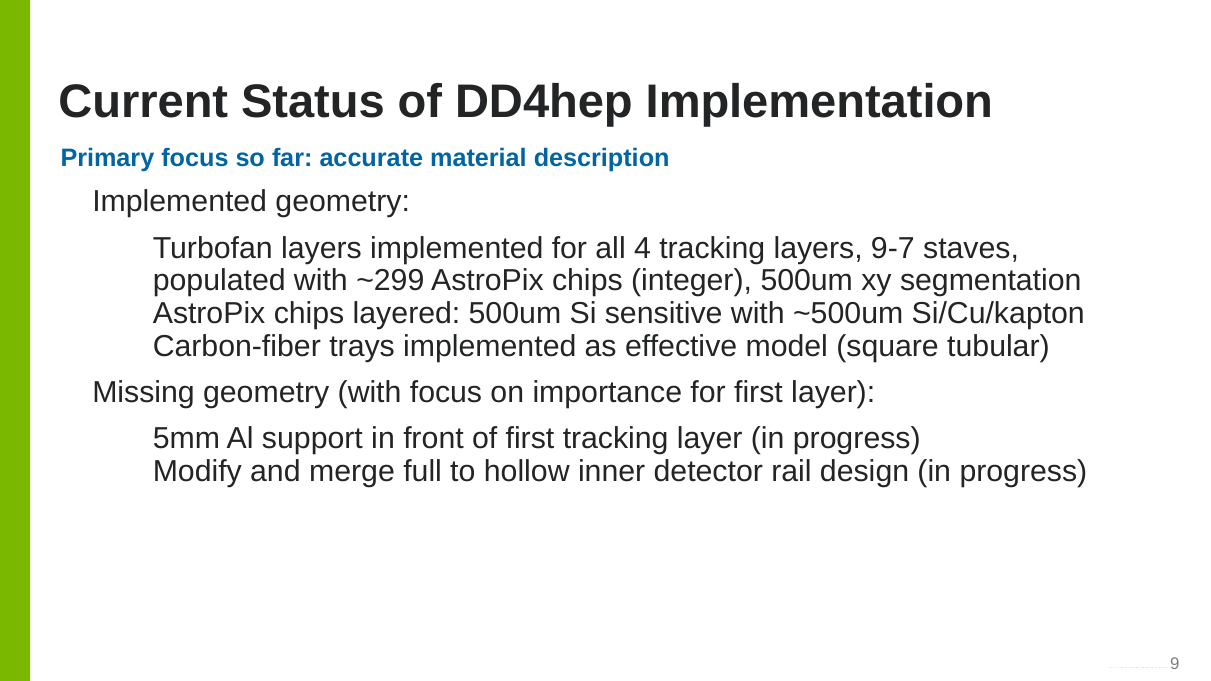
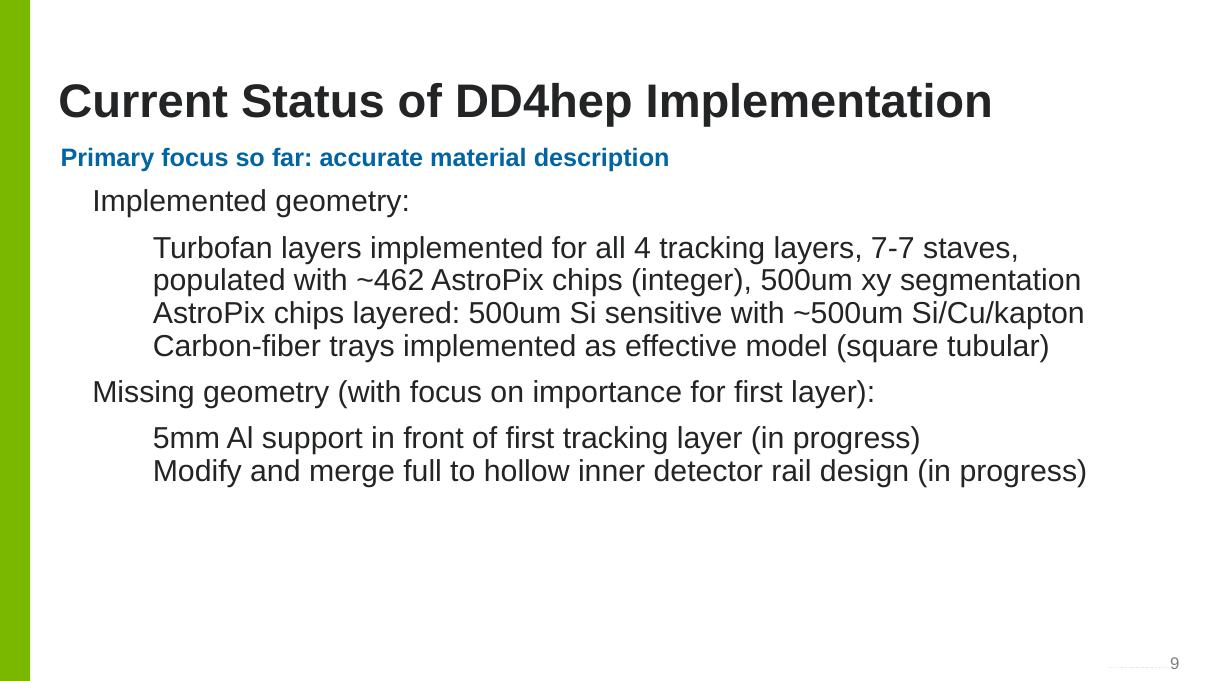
9-7: 9-7 -> 7-7
~299: ~299 -> ~462
